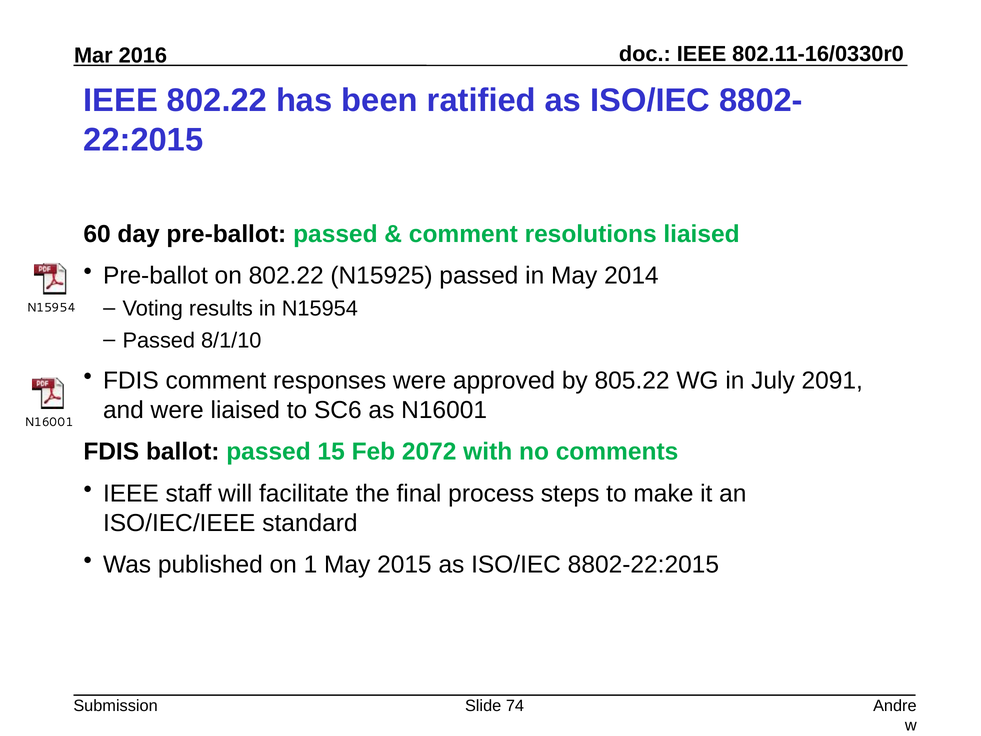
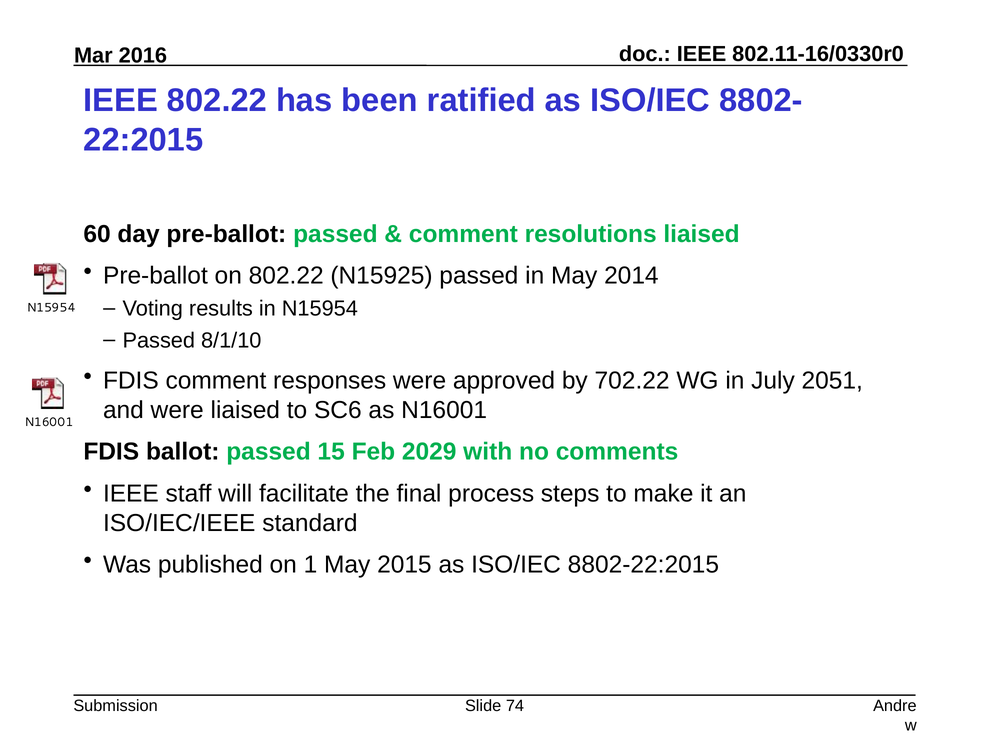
805.22: 805.22 -> 702.22
2091: 2091 -> 2051
2072: 2072 -> 2029
